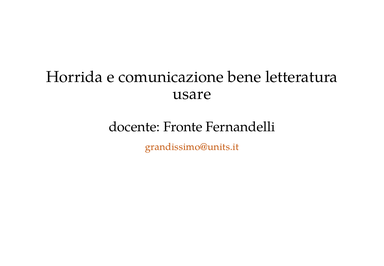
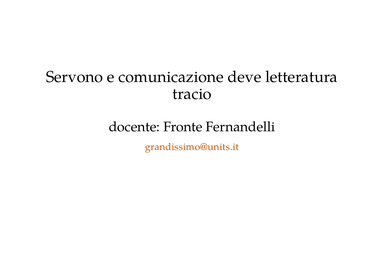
Horrida: Horrida -> Servono
bene: bene -> deve
usare: usare -> tracio
